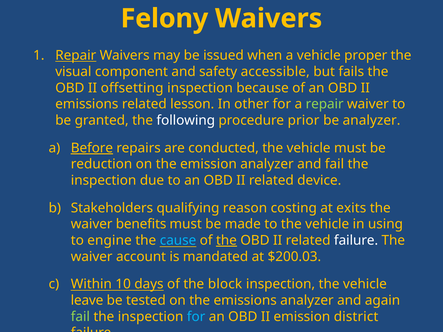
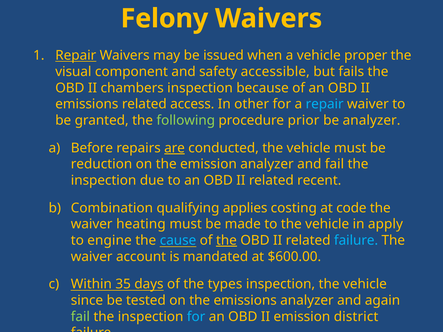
offsetting: offsetting -> chambers
lesson: lesson -> access
repair at (325, 104) colour: light green -> light blue
following colour: white -> light green
Before underline: present -> none
are underline: none -> present
device: device -> recent
Stakeholders: Stakeholders -> Combination
reason: reason -> applies
exits: exits -> code
benefits: benefits -> heating
using: using -> apply
failure at (356, 241) colour: white -> light blue
$200.03: $200.03 -> $600.00
10: 10 -> 35
block: block -> types
leave: leave -> since
